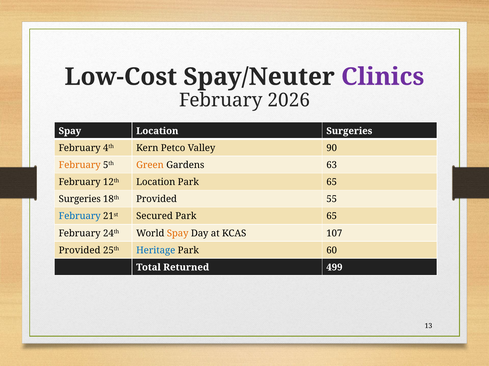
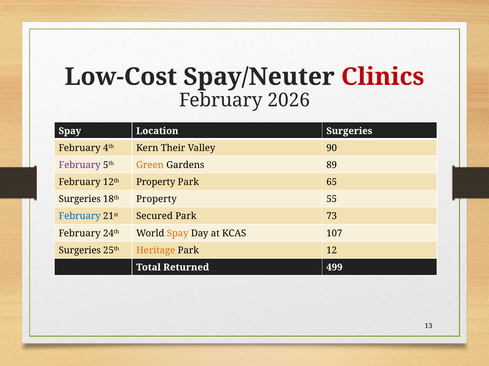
Clinics colour: purple -> red
Petco: Petco -> Their
February at (80, 165) colour: orange -> purple
63: 63 -> 89
12th Location: Location -> Property
18th Provided: Provided -> Property
65 at (332, 217): 65 -> 73
Provided at (80, 251): Provided -> Surgeries
Heritage colour: blue -> orange
60: 60 -> 12
